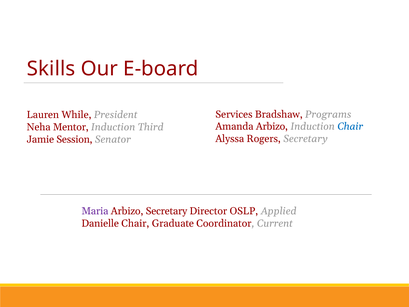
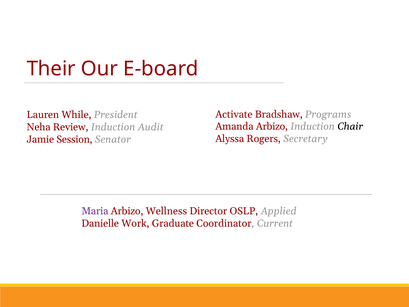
Skills: Skills -> Their
Services: Services -> Activate
Chair at (350, 126) colour: blue -> black
Mentor: Mentor -> Review
Third: Third -> Audit
Arbizo Secretary: Secretary -> Wellness
Danielle Chair: Chair -> Work
